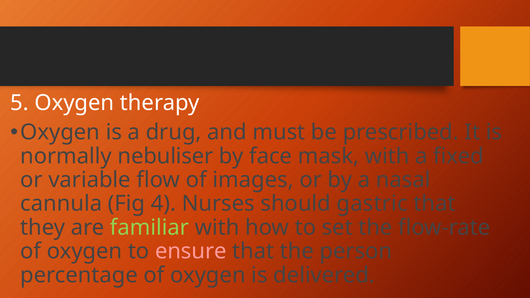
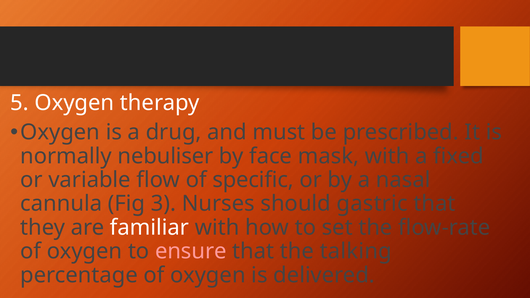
images: images -> specific
4: 4 -> 3
familiar colour: light green -> white
person: person -> talking
